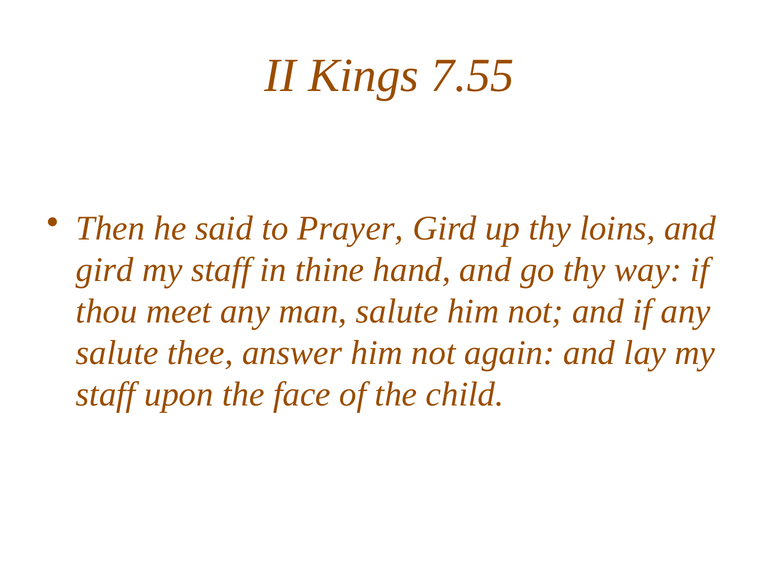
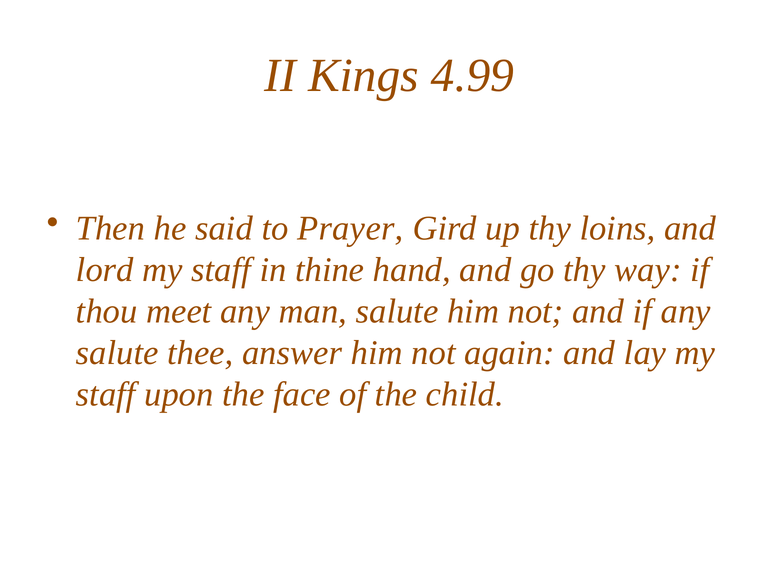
7.55: 7.55 -> 4.99
gird at (105, 270): gird -> lord
